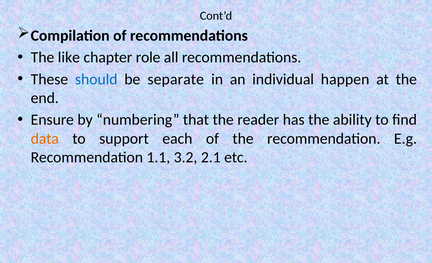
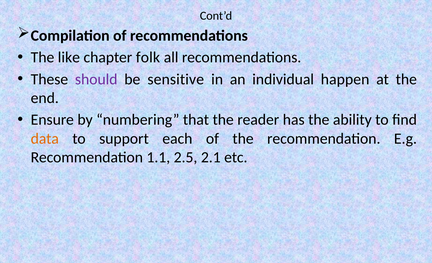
role: role -> folk
should colour: blue -> purple
separate: separate -> sensitive
3.2: 3.2 -> 2.5
